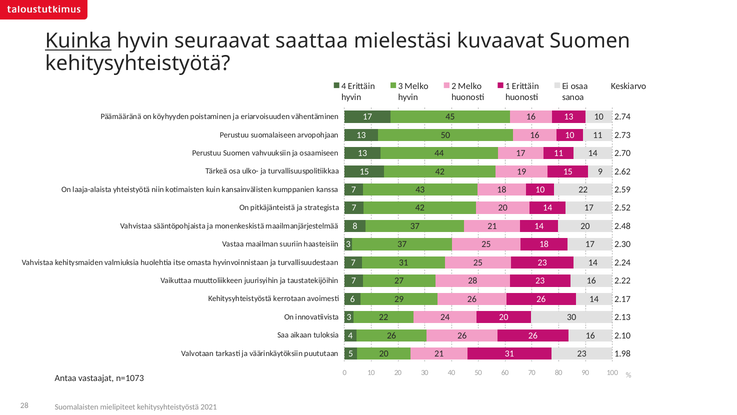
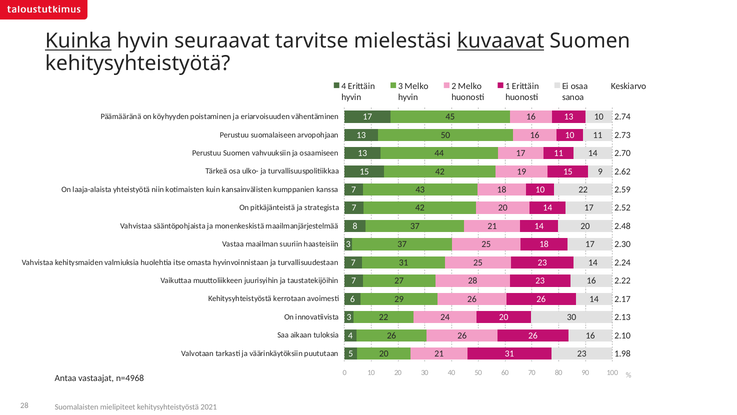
saattaa: saattaa -> tarvitse
kuvaavat underline: none -> present
n=1073: n=1073 -> n=4968
